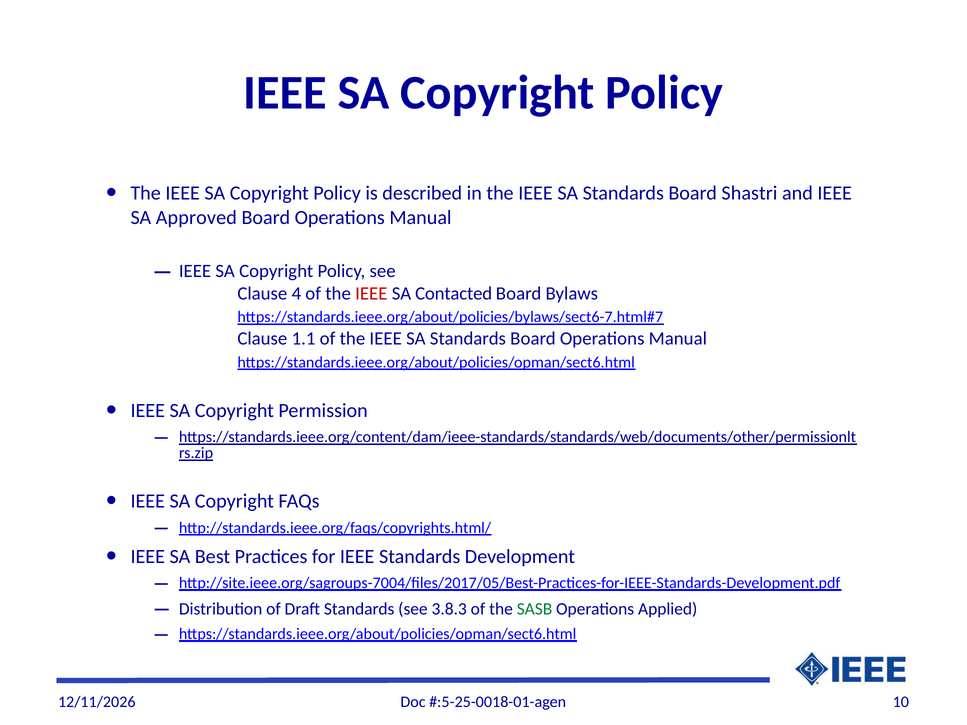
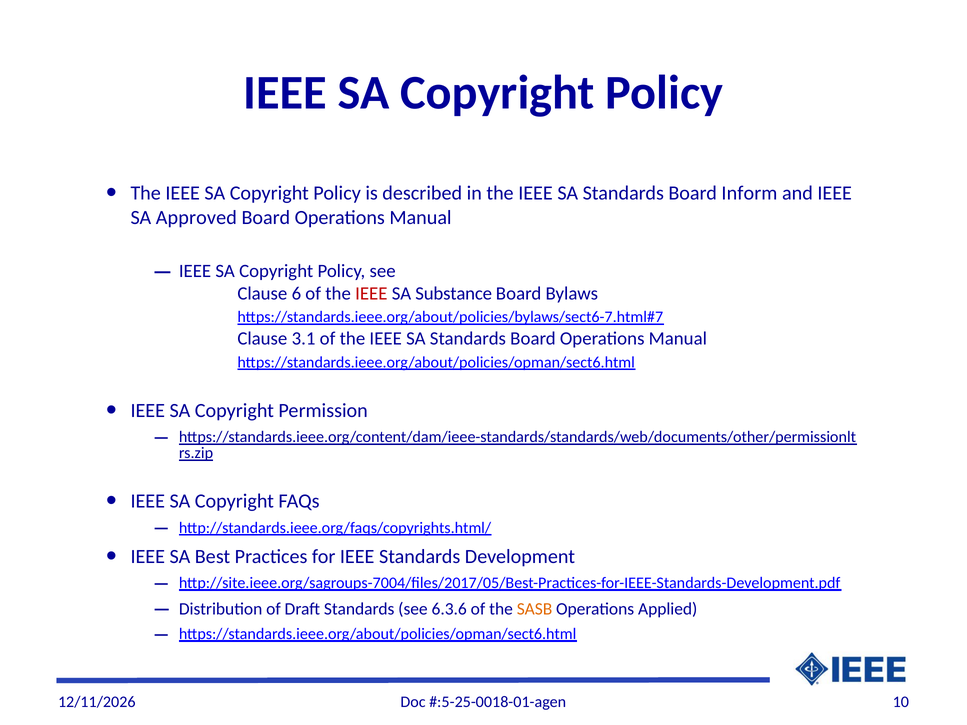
Shastri: Shastri -> Inform
4: 4 -> 6
Contacted: Contacted -> Substance
1.1: 1.1 -> 3.1
3.8.3: 3.8.3 -> 6.3.6
SASB colour: green -> orange
